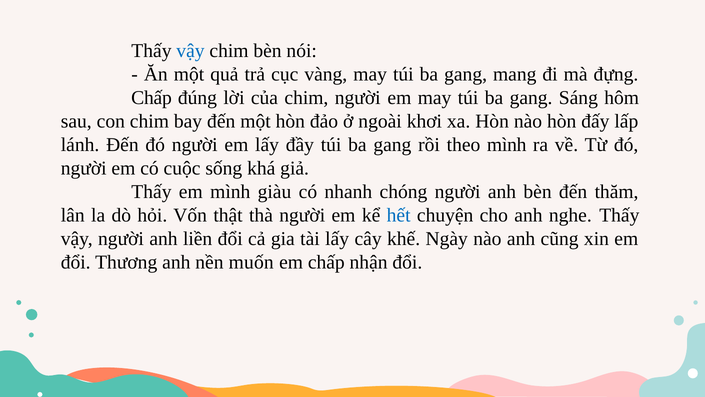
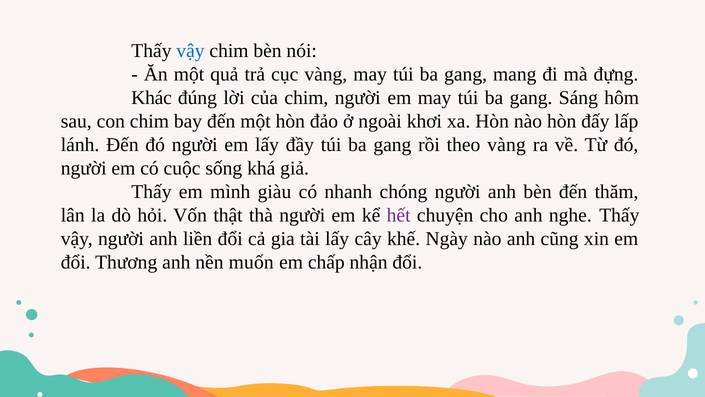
Chấp at (152, 98): Chấp -> Khác
theo mình: mình -> vàng
hết colour: blue -> purple
